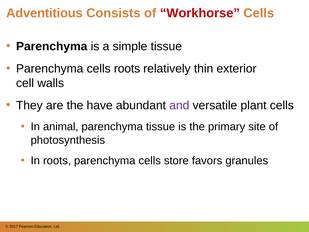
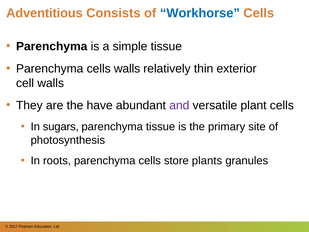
Workhorse colour: red -> blue
cells roots: roots -> walls
animal: animal -> sugars
favors: favors -> plants
